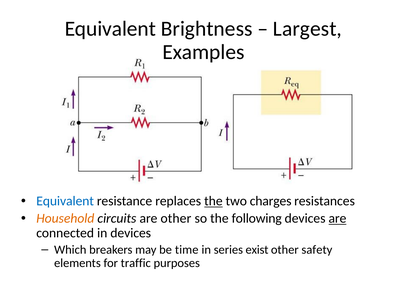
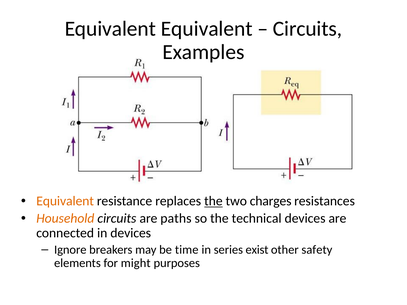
Equivalent Brightness: Brightness -> Equivalent
Largest at (307, 29): Largest -> Circuits
Equivalent at (65, 201) colour: blue -> orange
are other: other -> paths
following: following -> technical
are at (337, 219) underline: present -> none
Which: Which -> Ignore
traffic: traffic -> might
